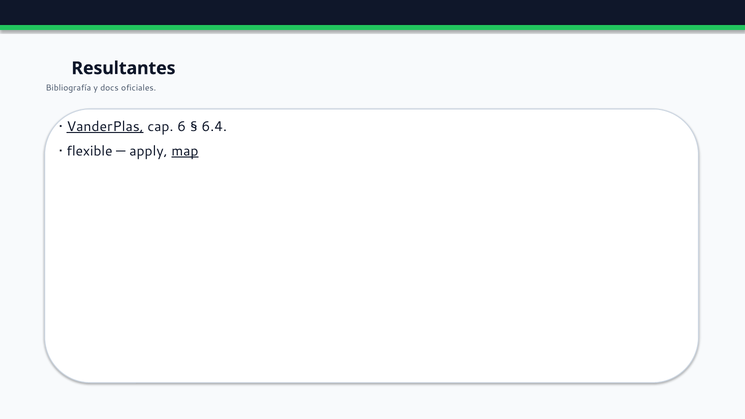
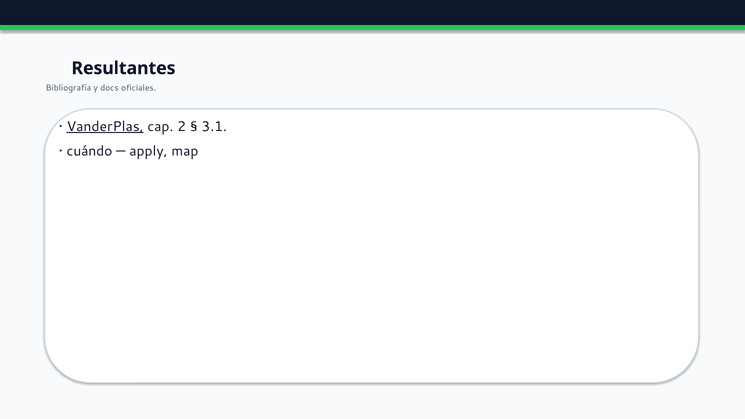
6: 6 -> 2
6.4: 6.4 -> 3.1
flexible: flexible -> cuándo
map underline: present -> none
